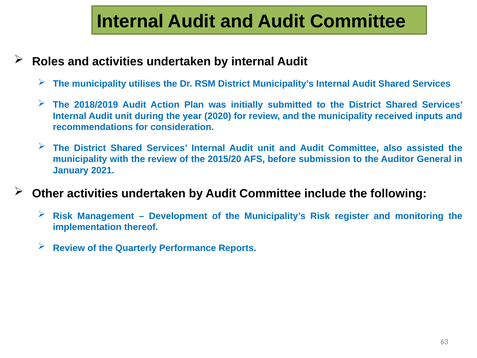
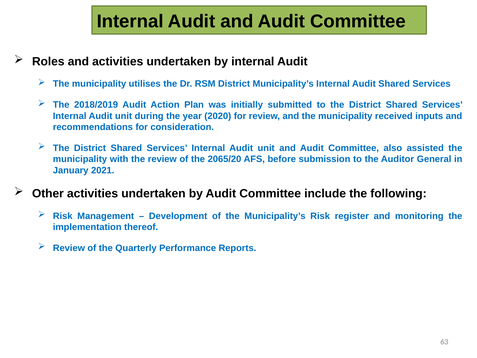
2015/20: 2015/20 -> 2065/20
